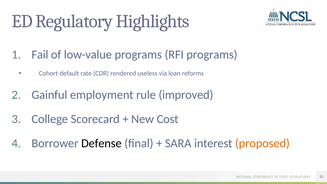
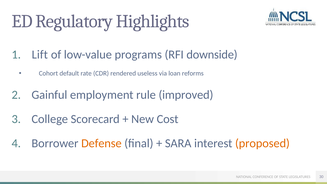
Fail: Fail -> Lift
RFI programs: programs -> downside
Defense colour: black -> orange
